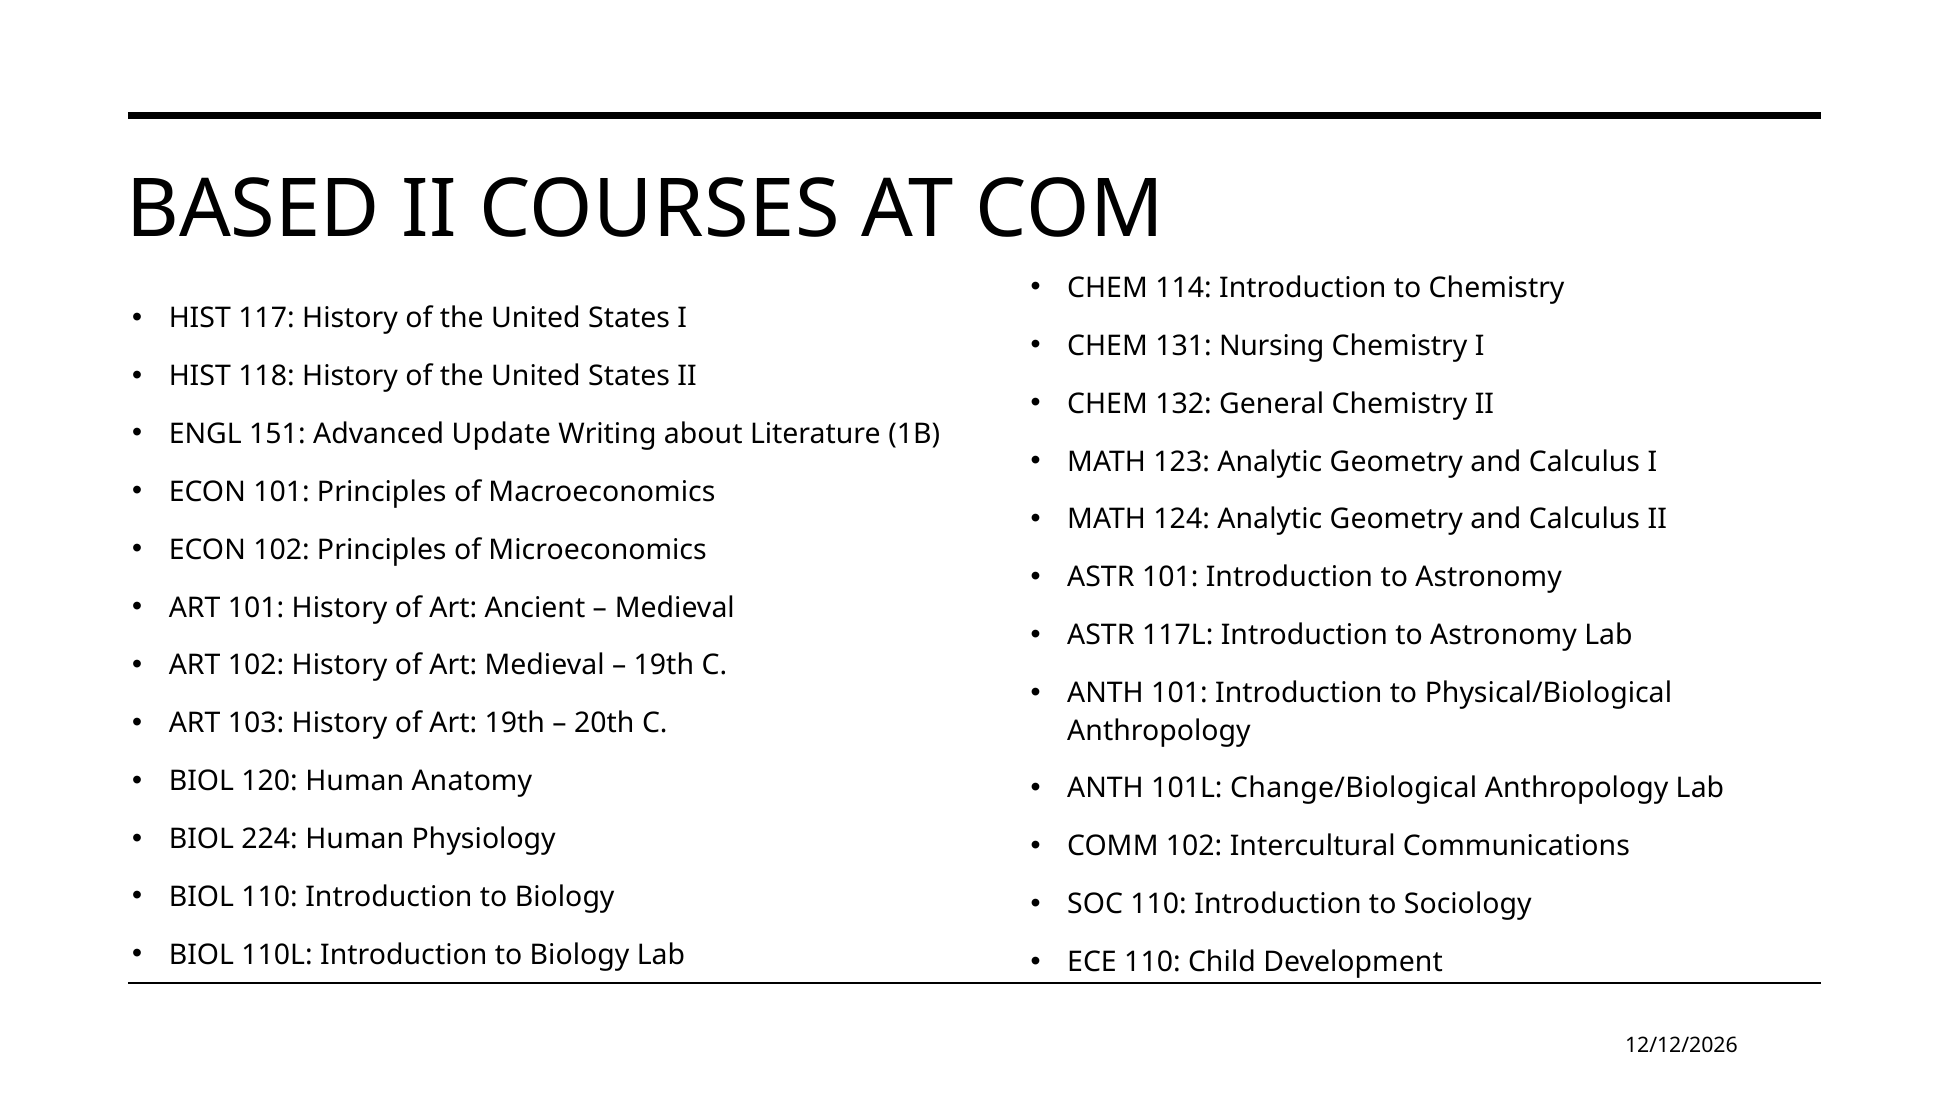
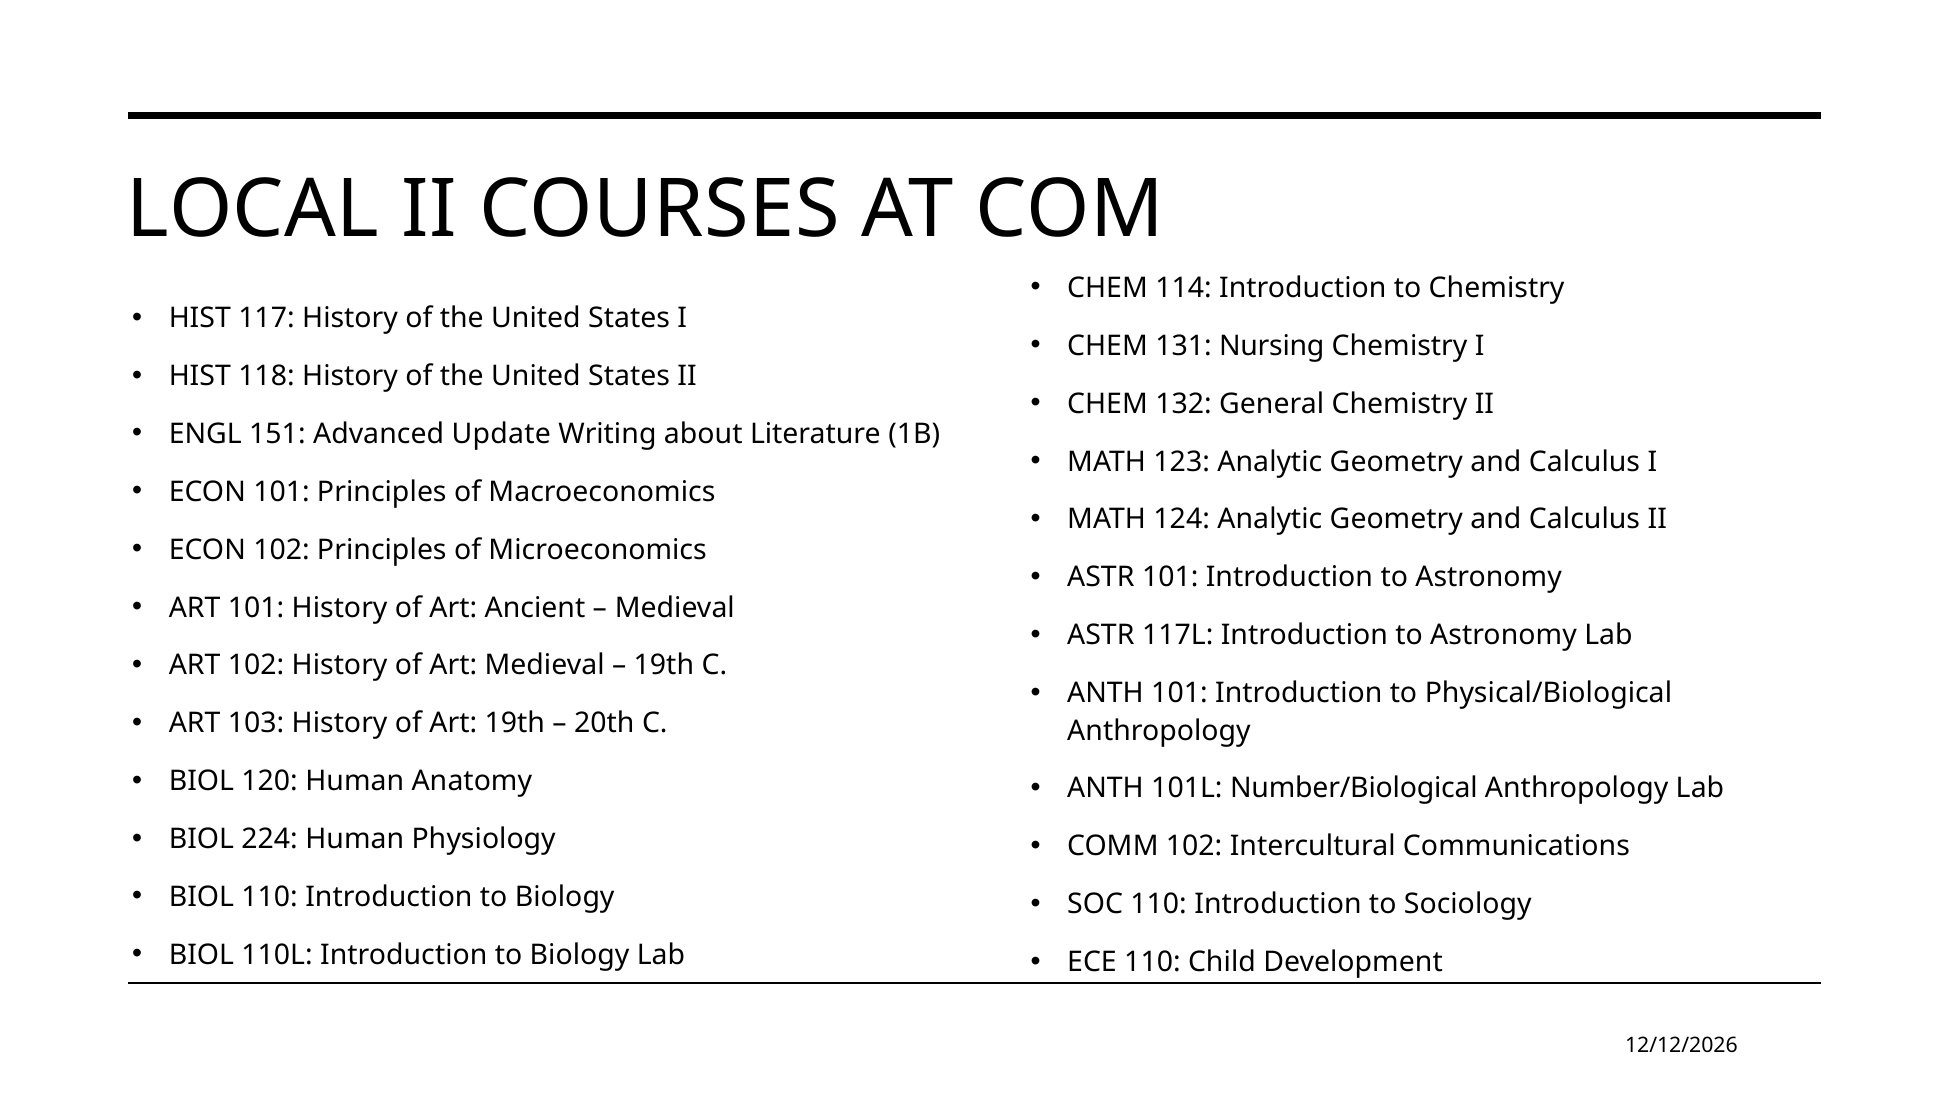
BASED: BASED -> LOCAL
Change/Biological: Change/Biological -> Number/Biological
